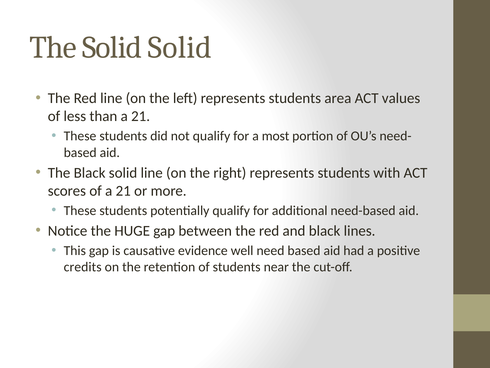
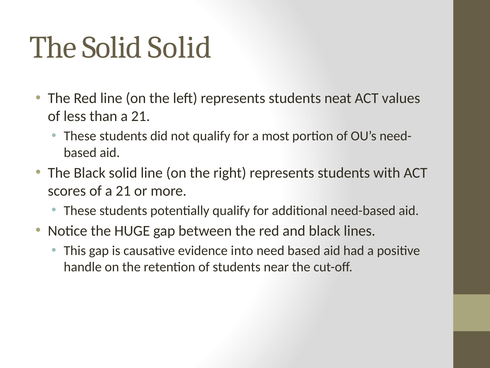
area: area -> neat
well: well -> into
credits: credits -> handle
